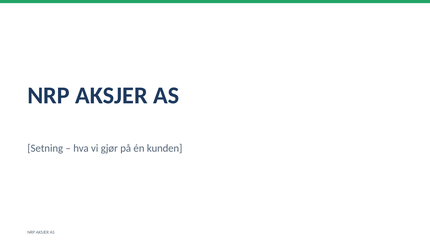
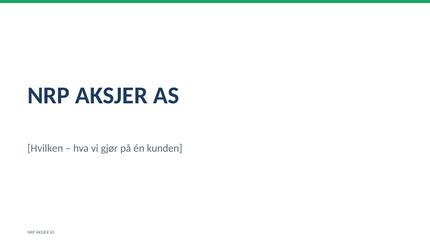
Setning: Setning -> Hvilken
